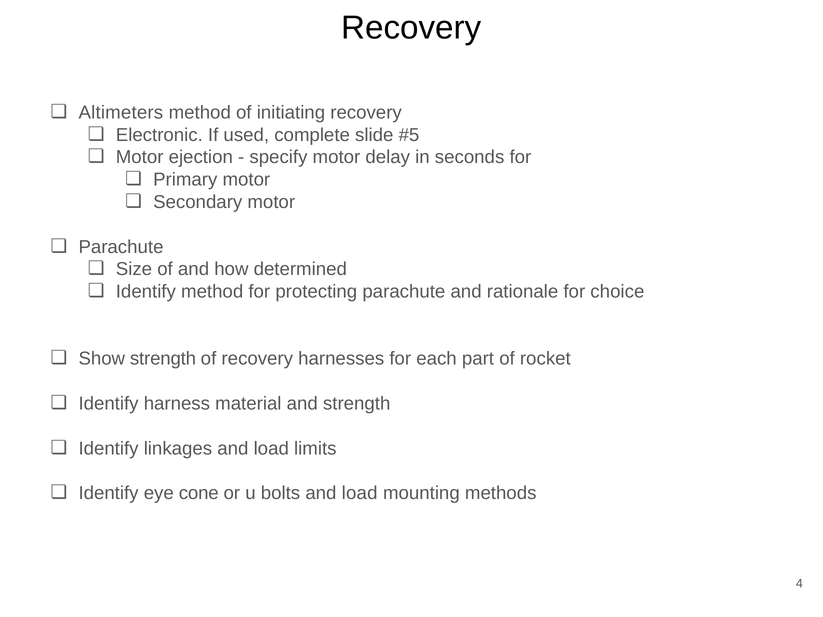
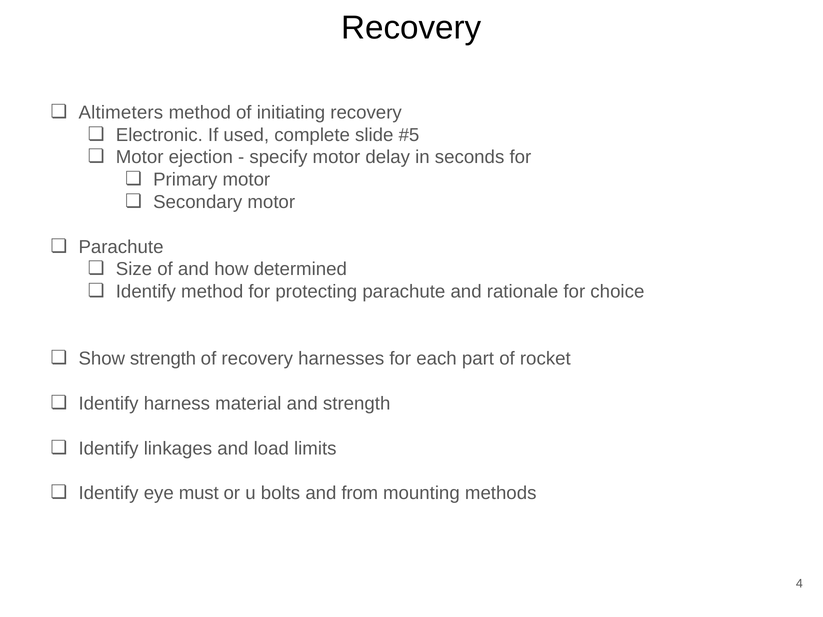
cone: cone -> must
bolts and load: load -> from
